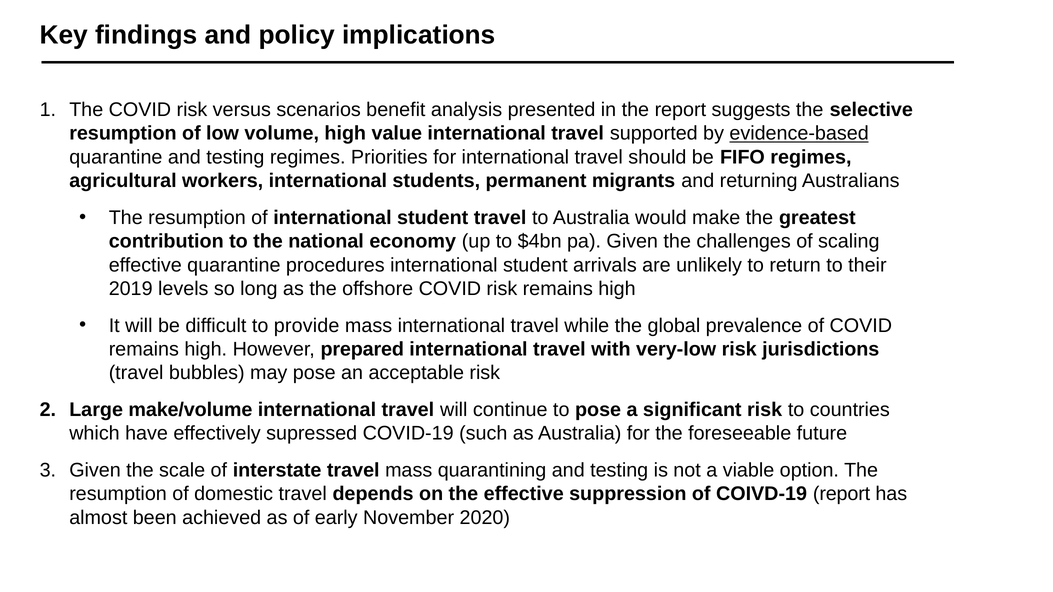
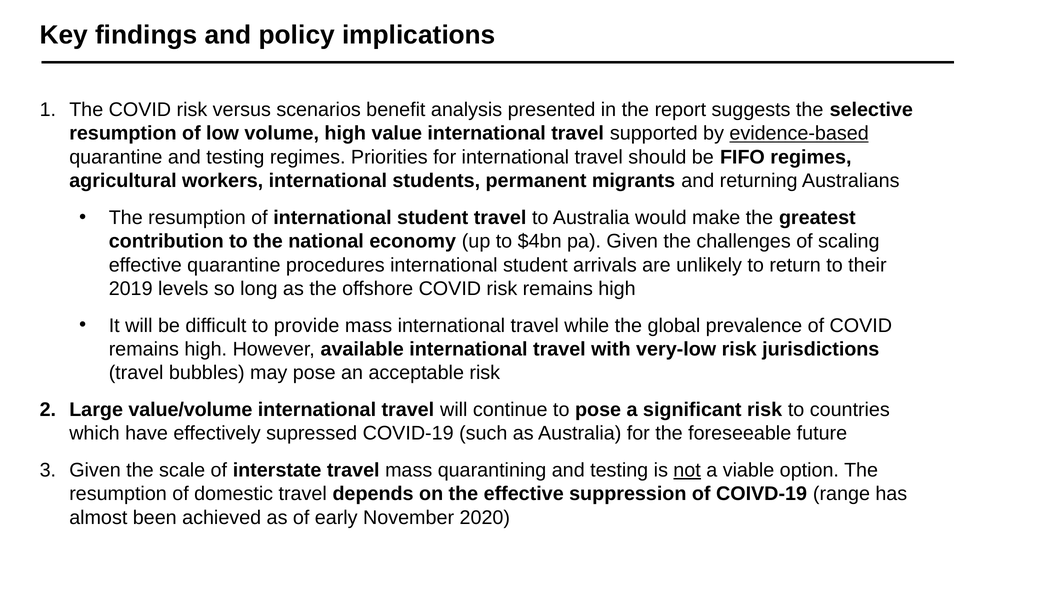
prepared: prepared -> available
make/volume: make/volume -> value/volume
not underline: none -> present
COIVD-19 report: report -> range
